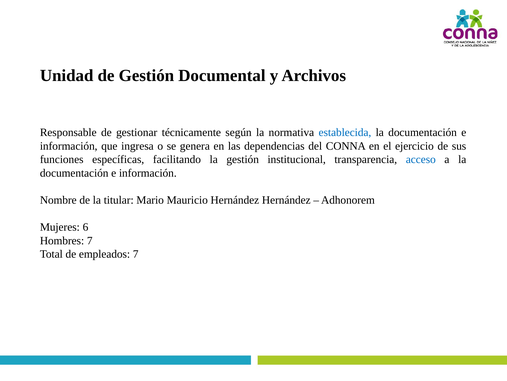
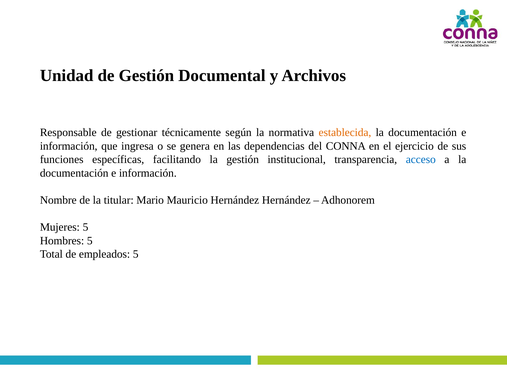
establecida colour: blue -> orange
Mujeres 6: 6 -> 5
Hombres 7: 7 -> 5
empleados 7: 7 -> 5
